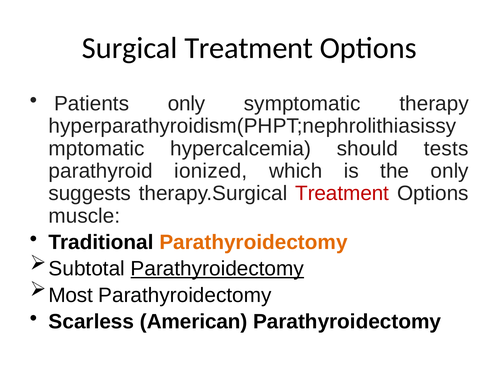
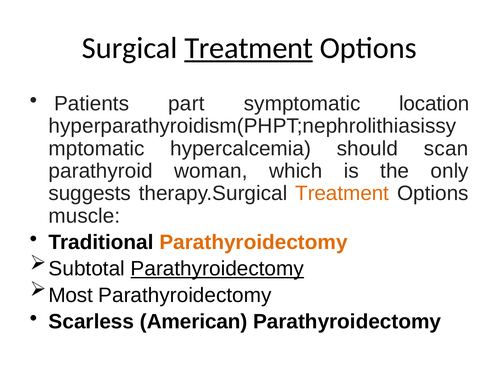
Treatment at (249, 48) underline: none -> present
Patients only: only -> part
therapy: therapy -> location
tests: tests -> scan
ionized: ionized -> woman
Treatment at (342, 194) colour: red -> orange
